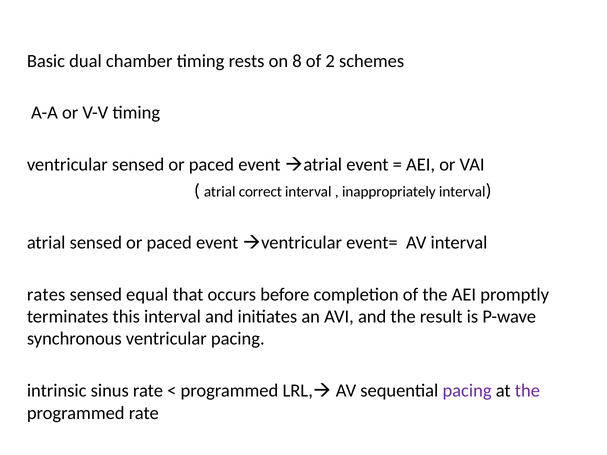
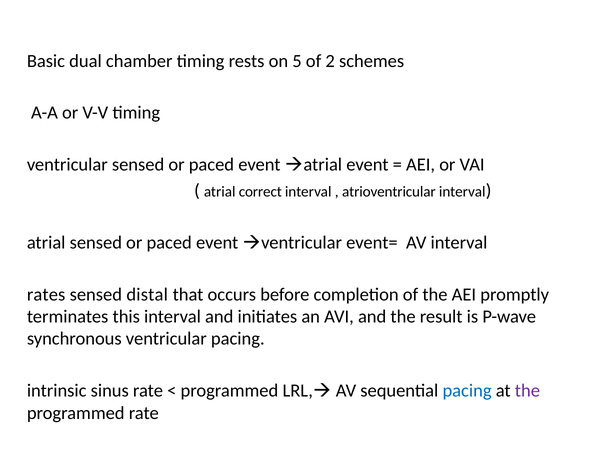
8: 8 -> 5
inappropriately: inappropriately -> atrioventricular
equal: equal -> distal
pacing at (467, 391) colour: purple -> blue
